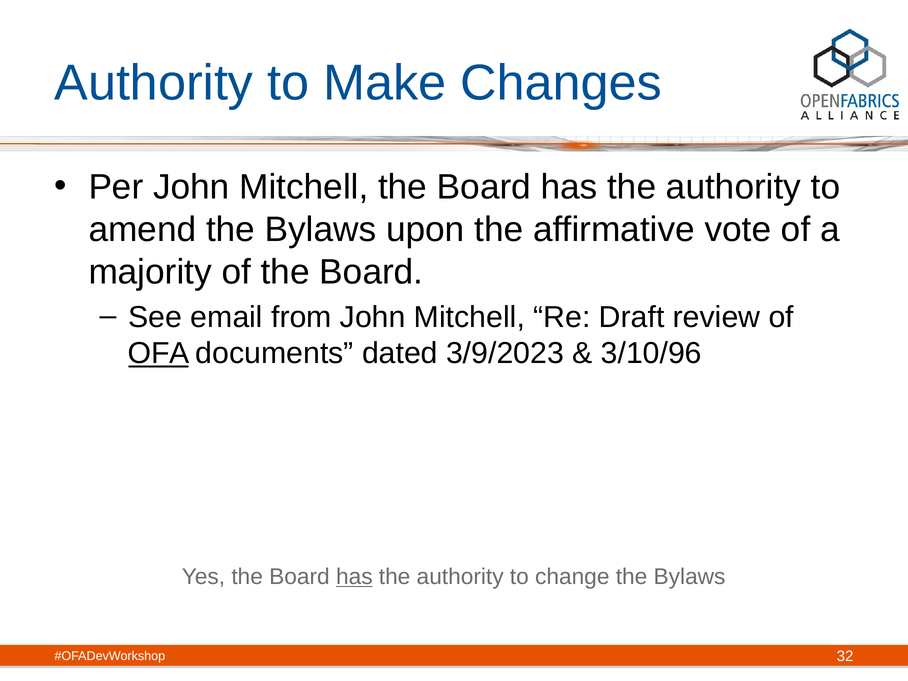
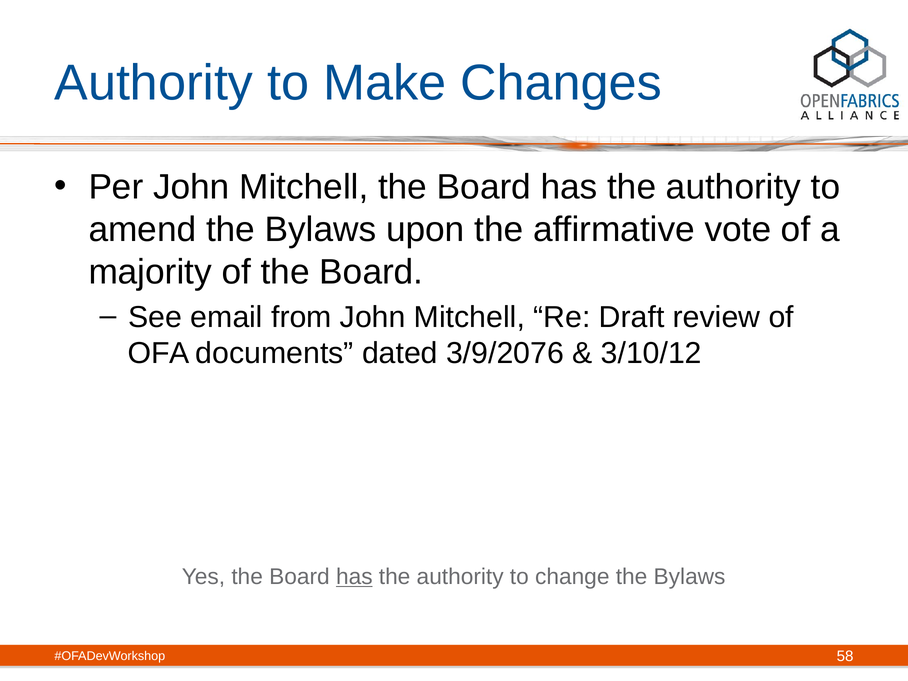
OFA underline: present -> none
3/9/2023: 3/9/2023 -> 3/9/2076
3/10/96: 3/10/96 -> 3/10/12
32: 32 -> 58
